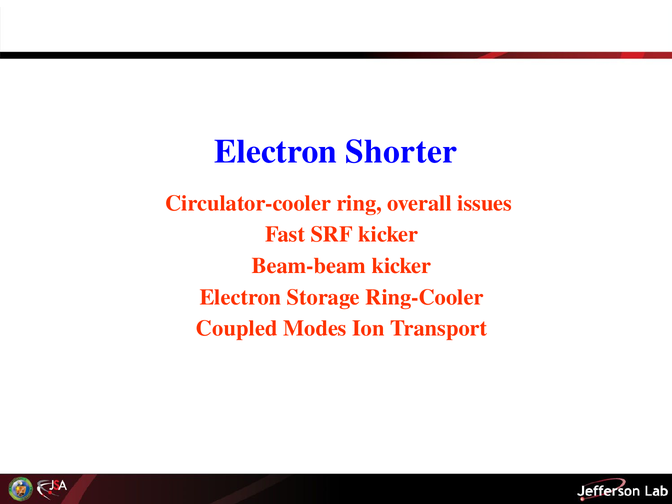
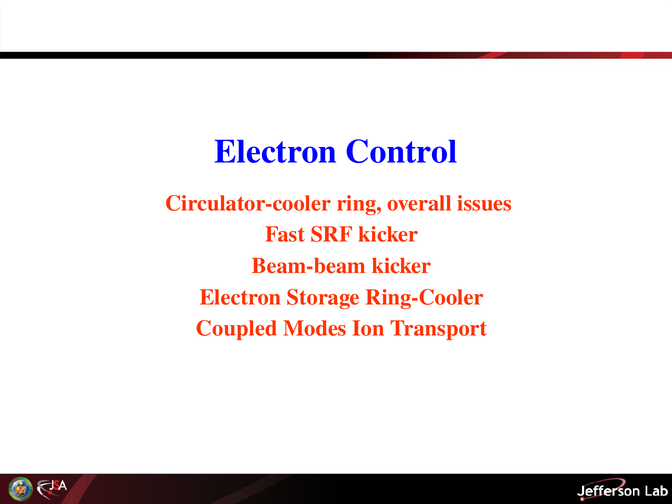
Shorter: Shorter -> Control
